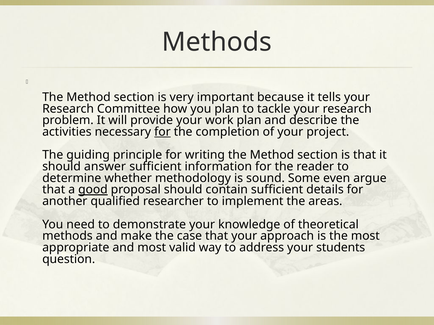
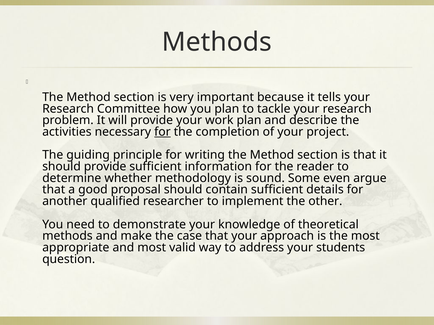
should answer: answer -> provide
good underline: present -> none
areas: areas -> other
